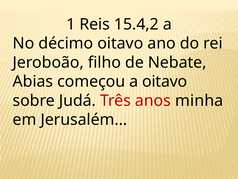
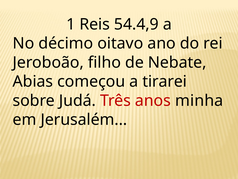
15.4,2: 15.4,2 -> 54.4,9
a oitavo: oitavo -> tirarei
